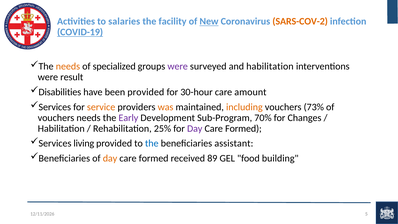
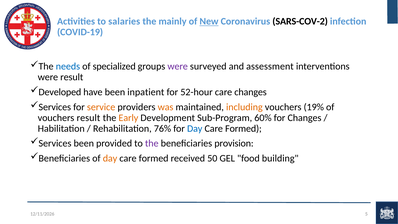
facility: facility -> mainly
SARS-COV-2 colour: orange -> black
COVID-19 underline: present -> none
needs at (68, 66) colour: orange -> blue
and habilitation: habilitation -> assessment
Disabilities: Disabilities -> Developed
been provided: provided -> inpatient
30-hour: 30-hour -> 52-hour
care amount: amount -> changes
73%: 73% -> 19%
vouchers needs: needs -> result
Early colour: purple -> orange
70%: 70% -> 60%
25%: 25% -> 76%
Day at (195, 128) colour: purple -> blue
Services living: living -> been
the at (152, 143) colour: blue -> purple
assistant: assistant -> provision
89: 89 -> 50
